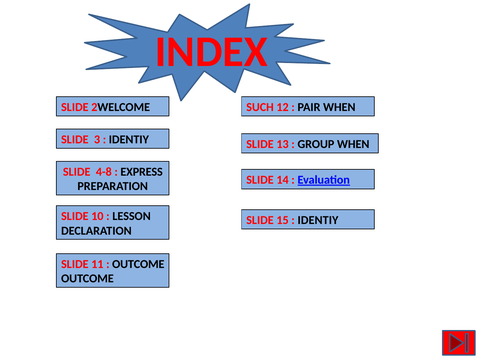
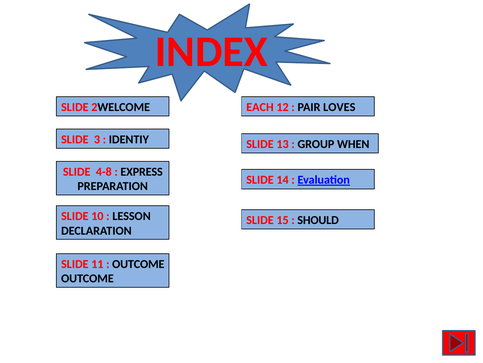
SUCH: SUCH -> EACH
PAIR WHEN: WHEN -> LOVES
IDENTIY at (318, 220): IDENTIY -> SHOULD
